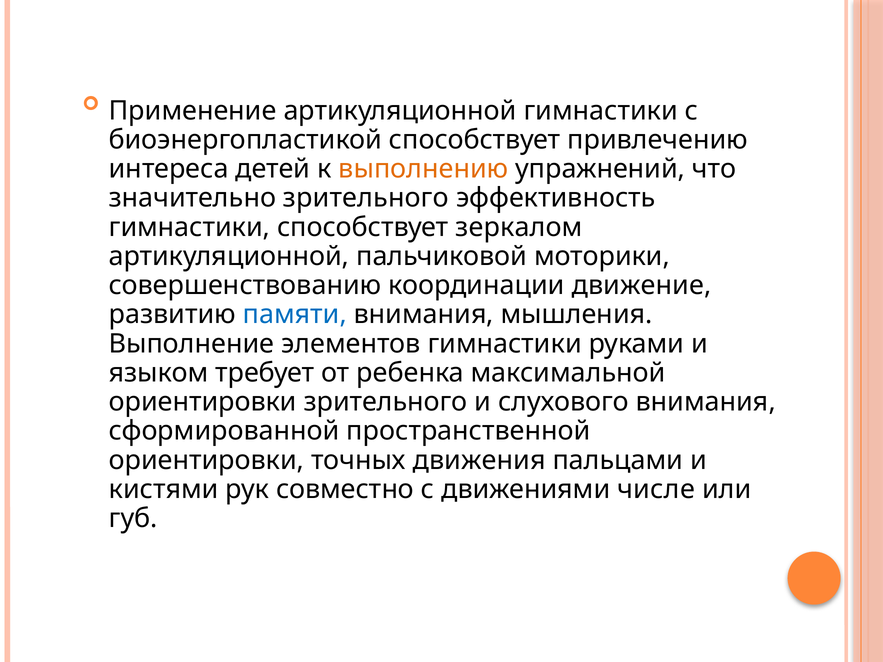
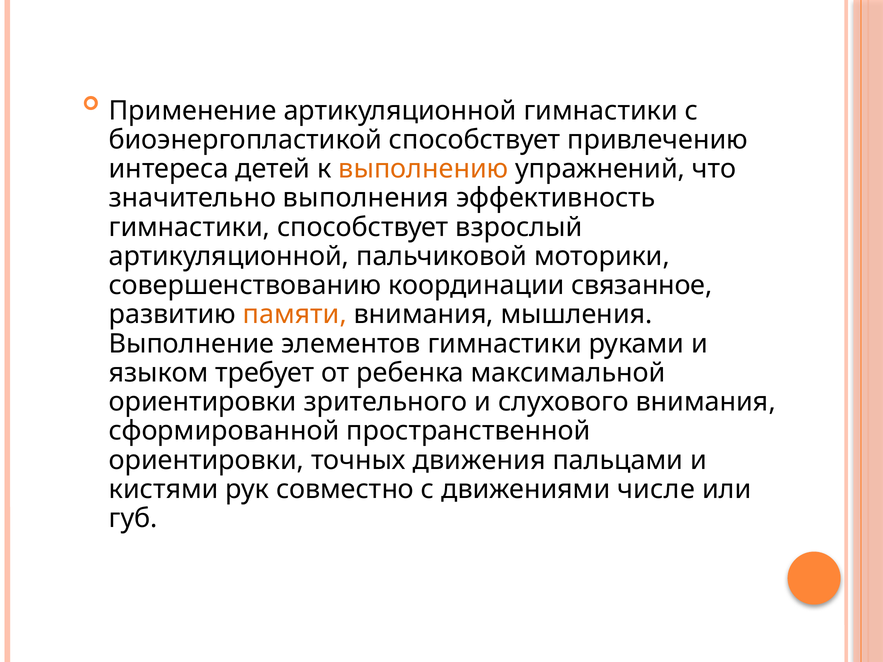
значительно зрительного: зрительного -> выполнения
зеркалом: зеркалом -> взрослый
движение: движение -> связанное
памяти colour: blue -> orange
